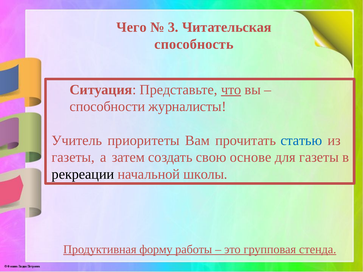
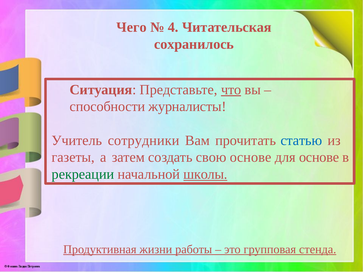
3: 3 -> 4
способность: способность -> сохранилось
приоритеты: приоритеты -> сотрудники
для газеты: газеты -> основе
рекреации colour: black -> green
школы underline: none -> present
форму: форму -> жизни
